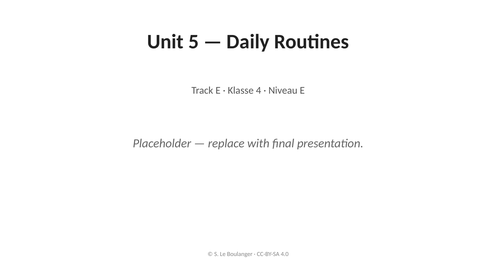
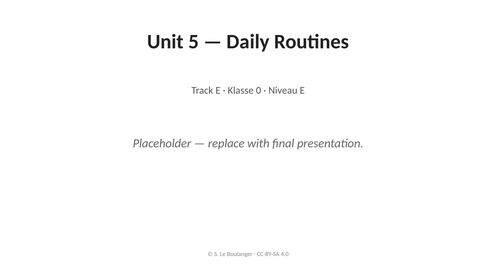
4: 4 -> 0
